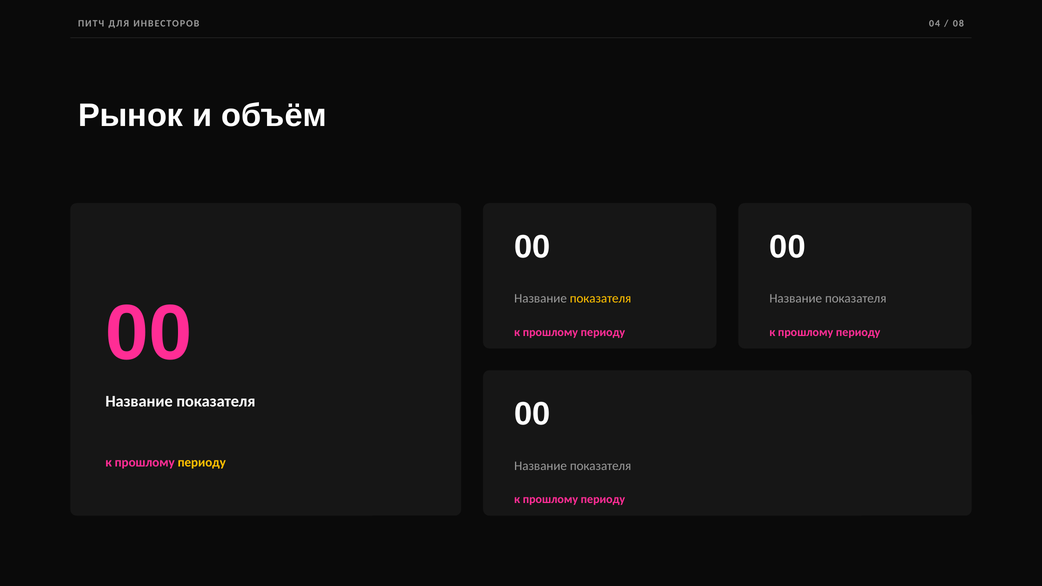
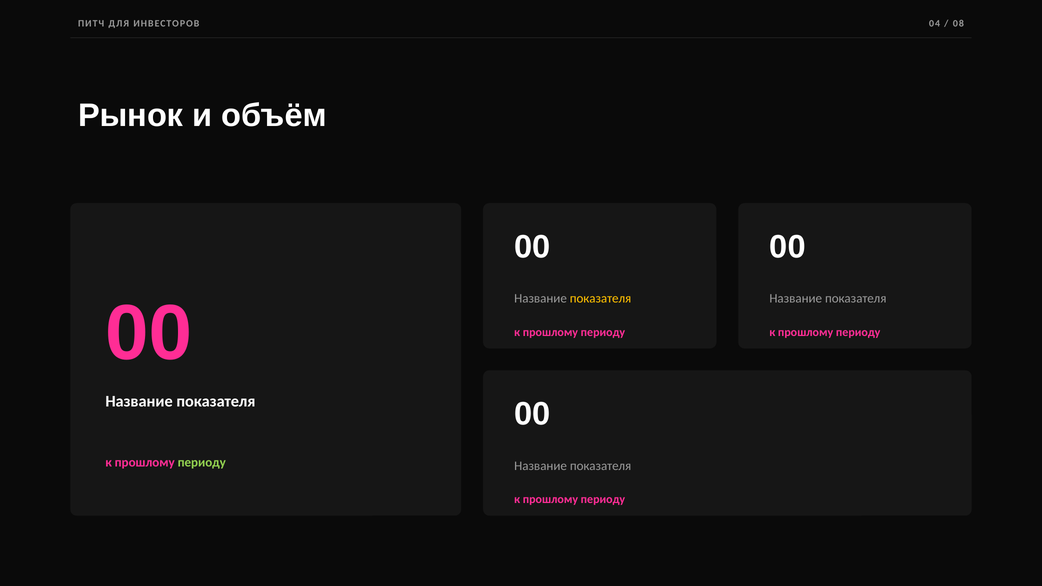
периоду at (202, 463) colour: yellow -> light green
